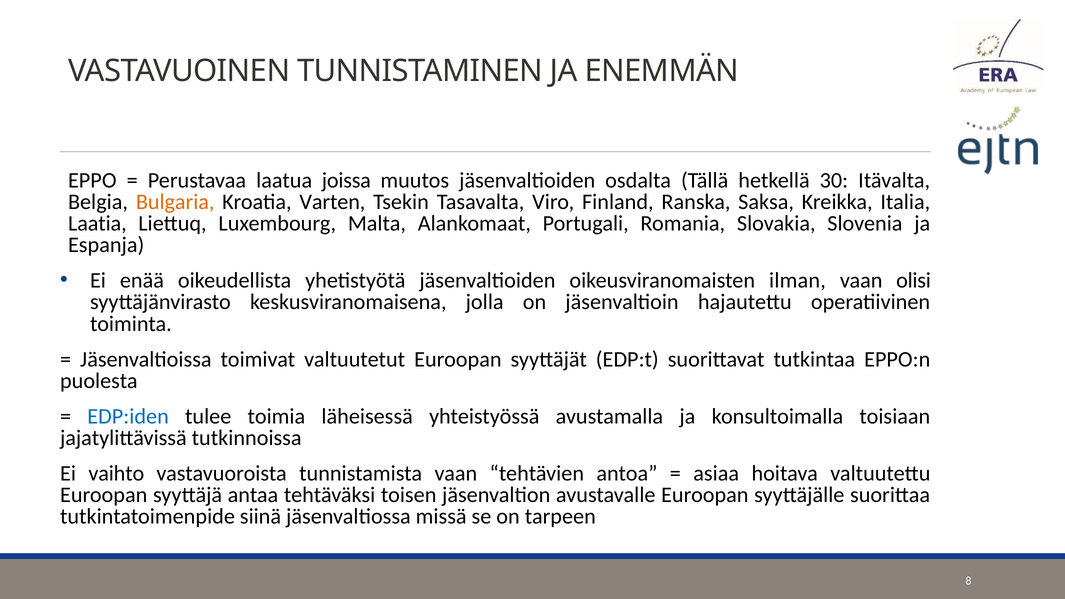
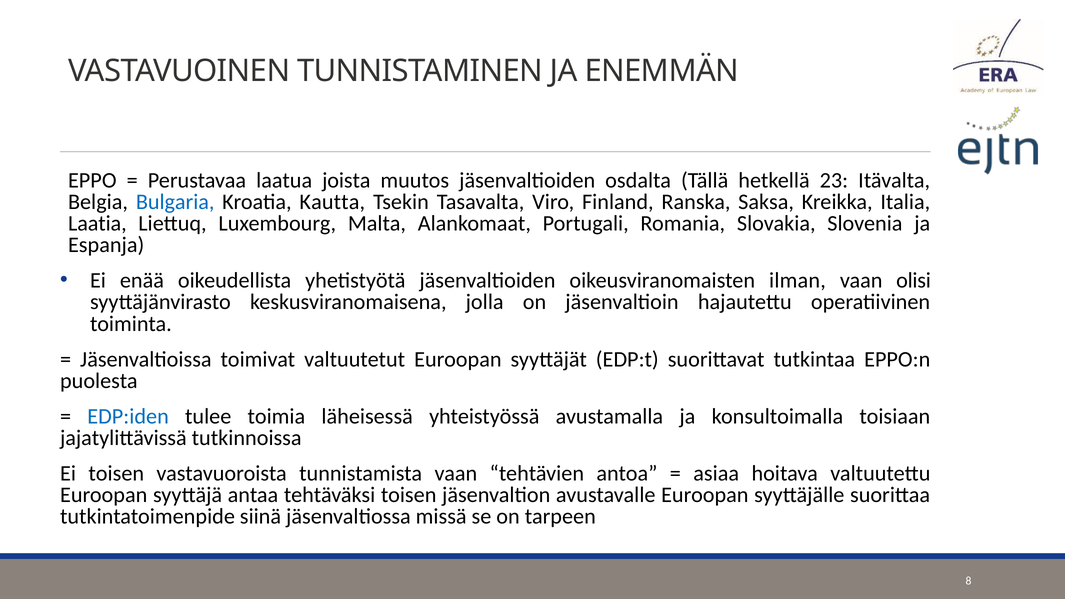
joissa: joissa -> joista
30: 30 -> 23
Bulgaria colour: orange -> blue
Varten: Varten -> Kautta
Ei vaihto: vaihto -> toisen
